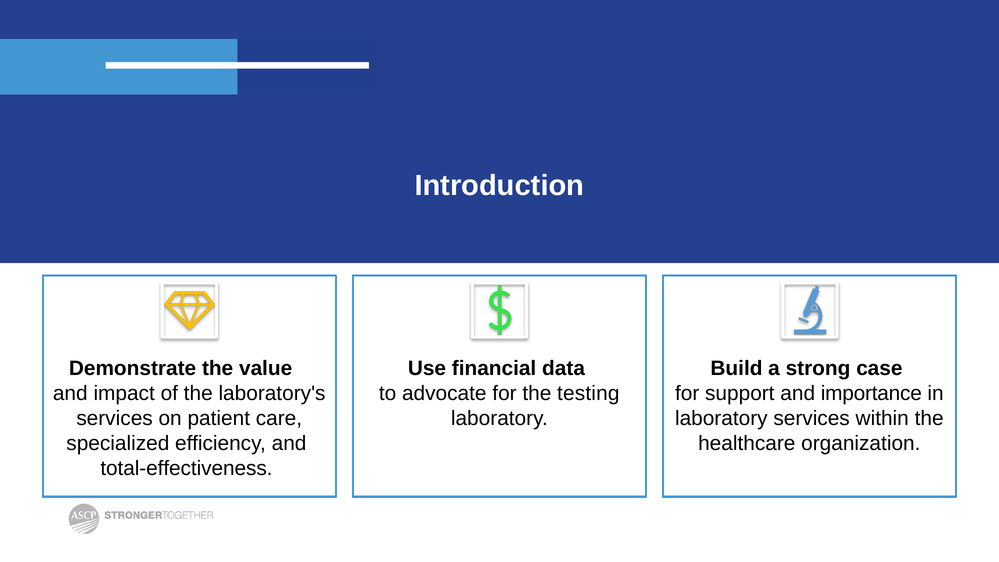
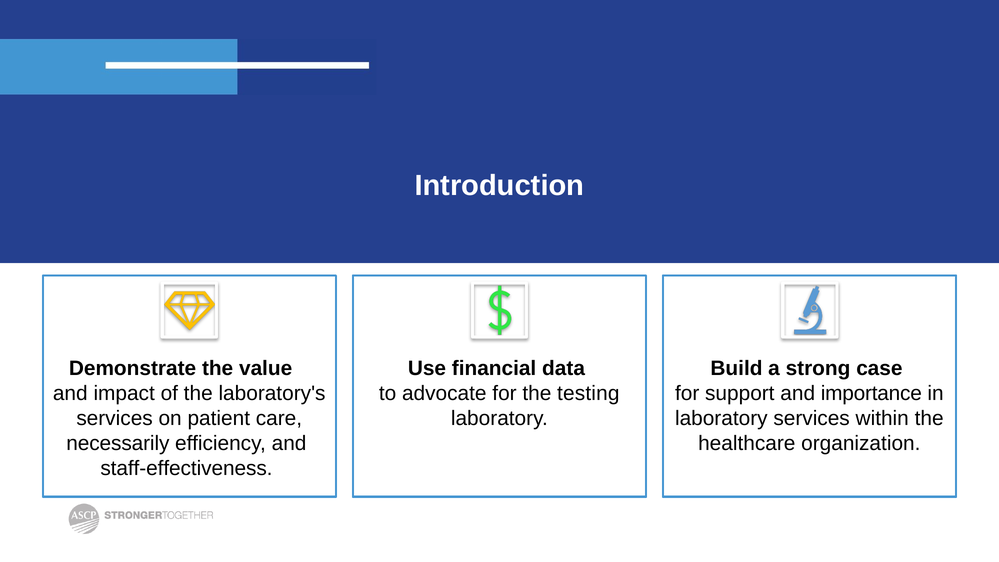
specialized: specialized -> necessarily
total-effectiveness: total-effectiveness -> staff-effectiveness
